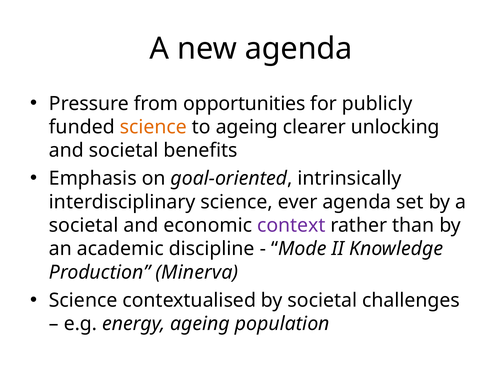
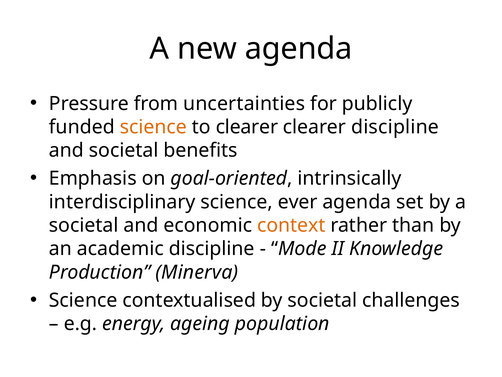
opportunities: opportunities -> uncertainties
to ageing: ageing -> clearer
clearer unlocking: unlocking -> discipline
context colour: purple -> orange
